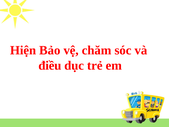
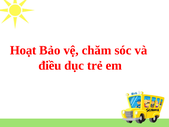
Hiện: Hiện -> Hoạt
